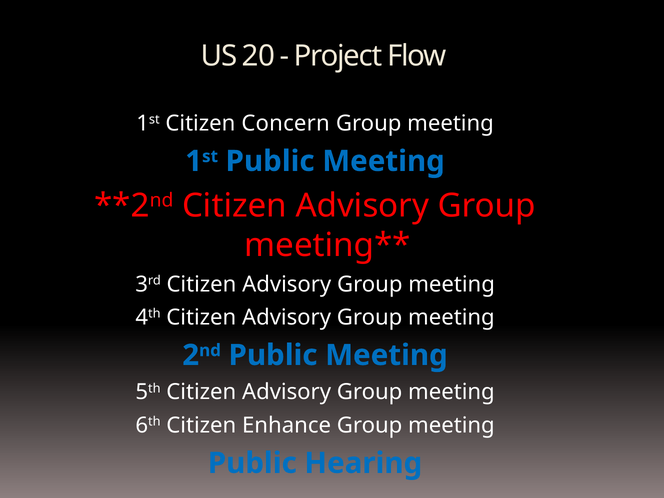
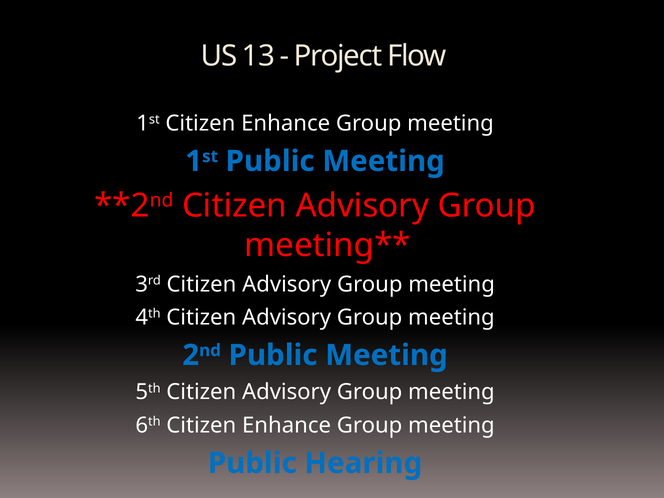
20: 20 -> 13
1st Citizen Concern: Concern -> Enhance
